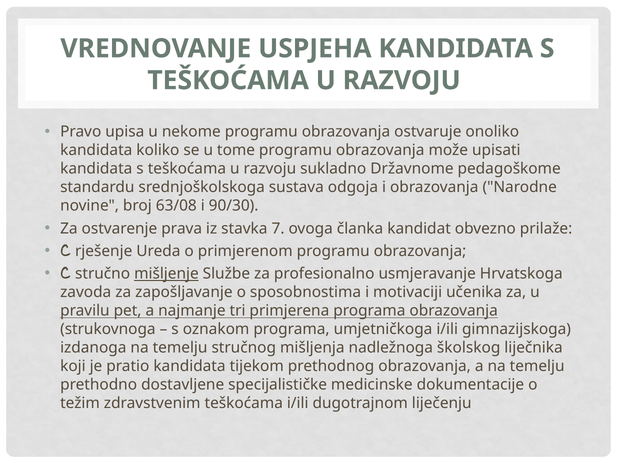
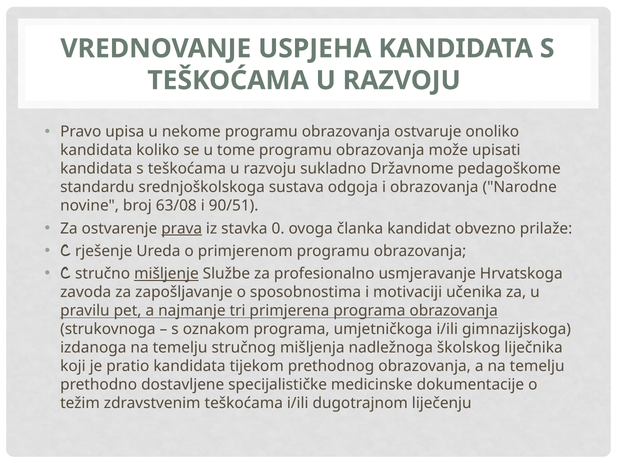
90/30: 90/30 -> 90/51
prava underline: none -> present
7: 7 -> 0
